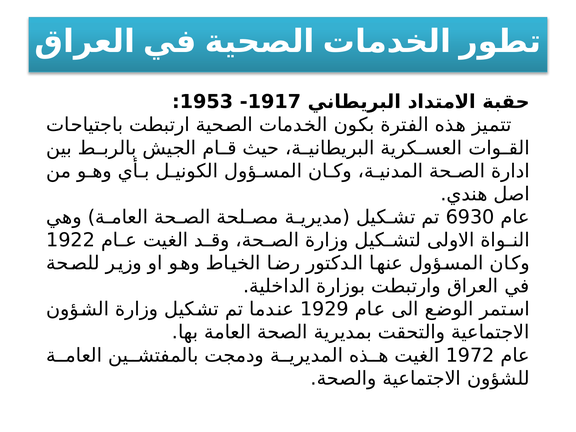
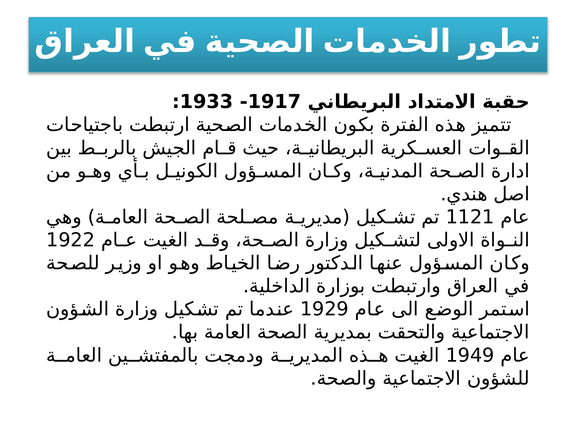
1953: 1953 -> 1933
6930: 6930 -> 1121
1972: 1972 -> 1949
